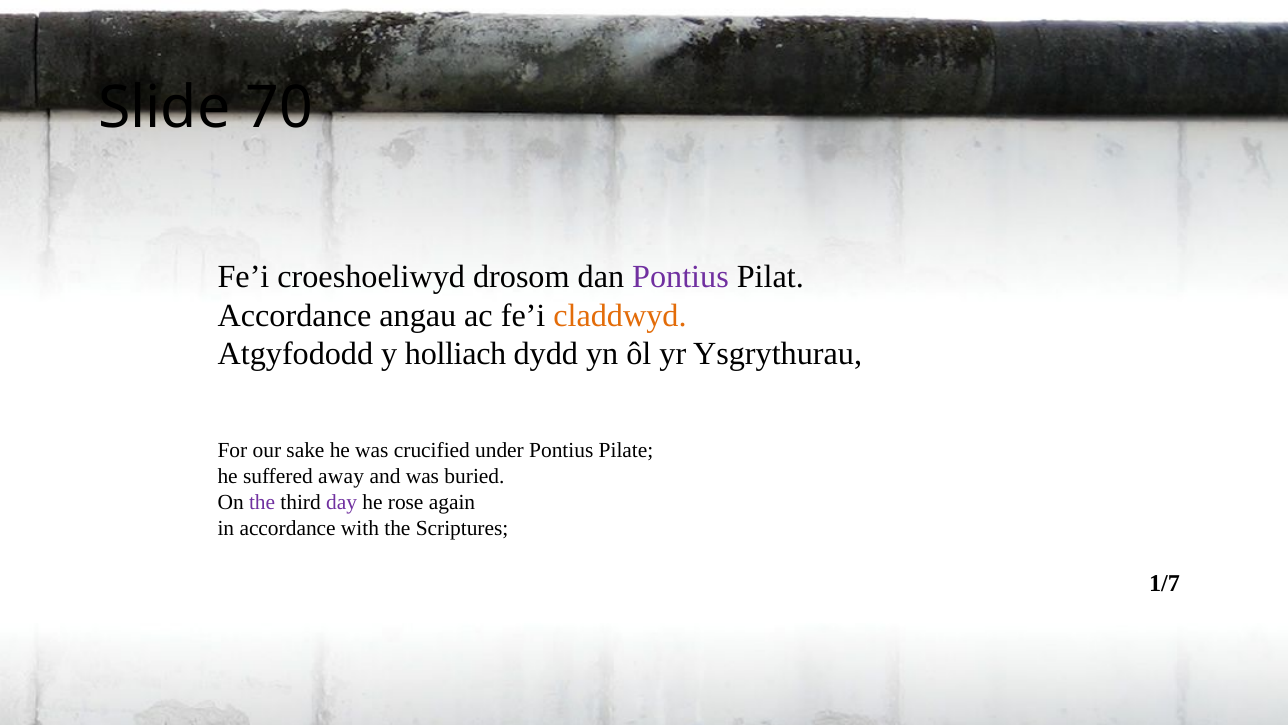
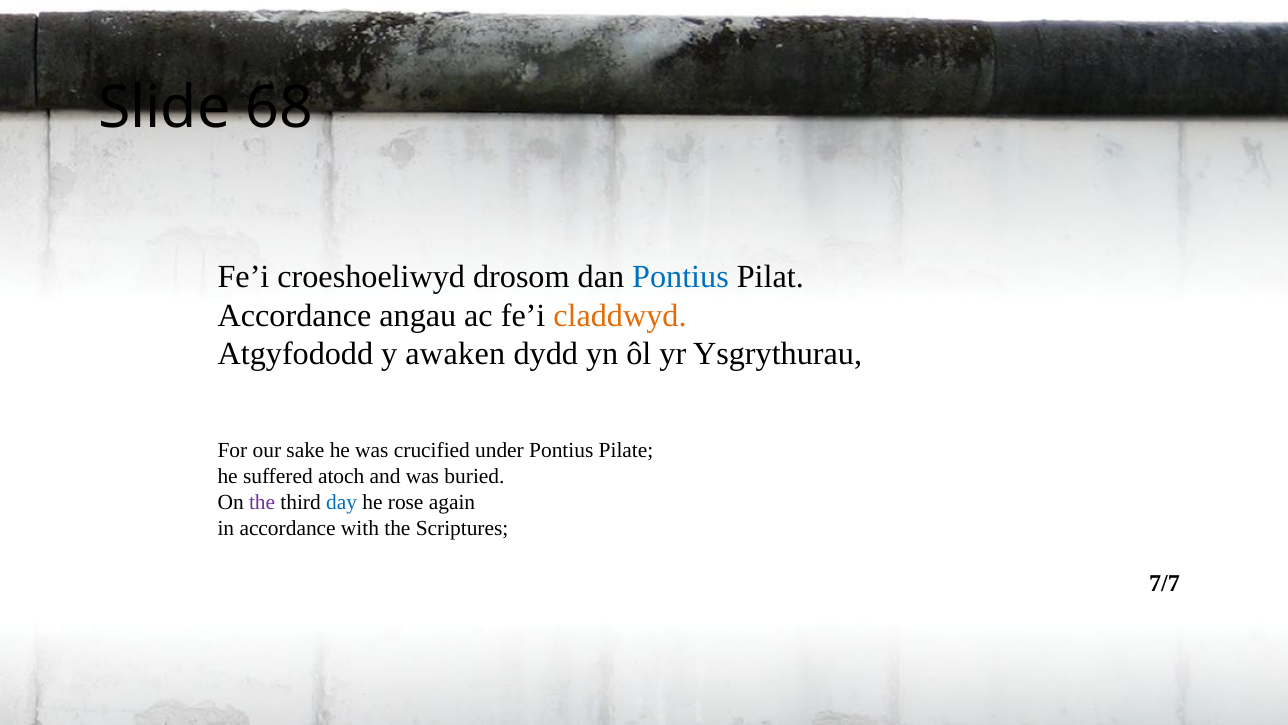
70: 70 -> 68
Pontius at (680, 277) colour: purple -> blue
holliach: holliach -> awaken
away: away -> atoch
day colour: purple -> blue
1/7: 1/7 -> 7/7
